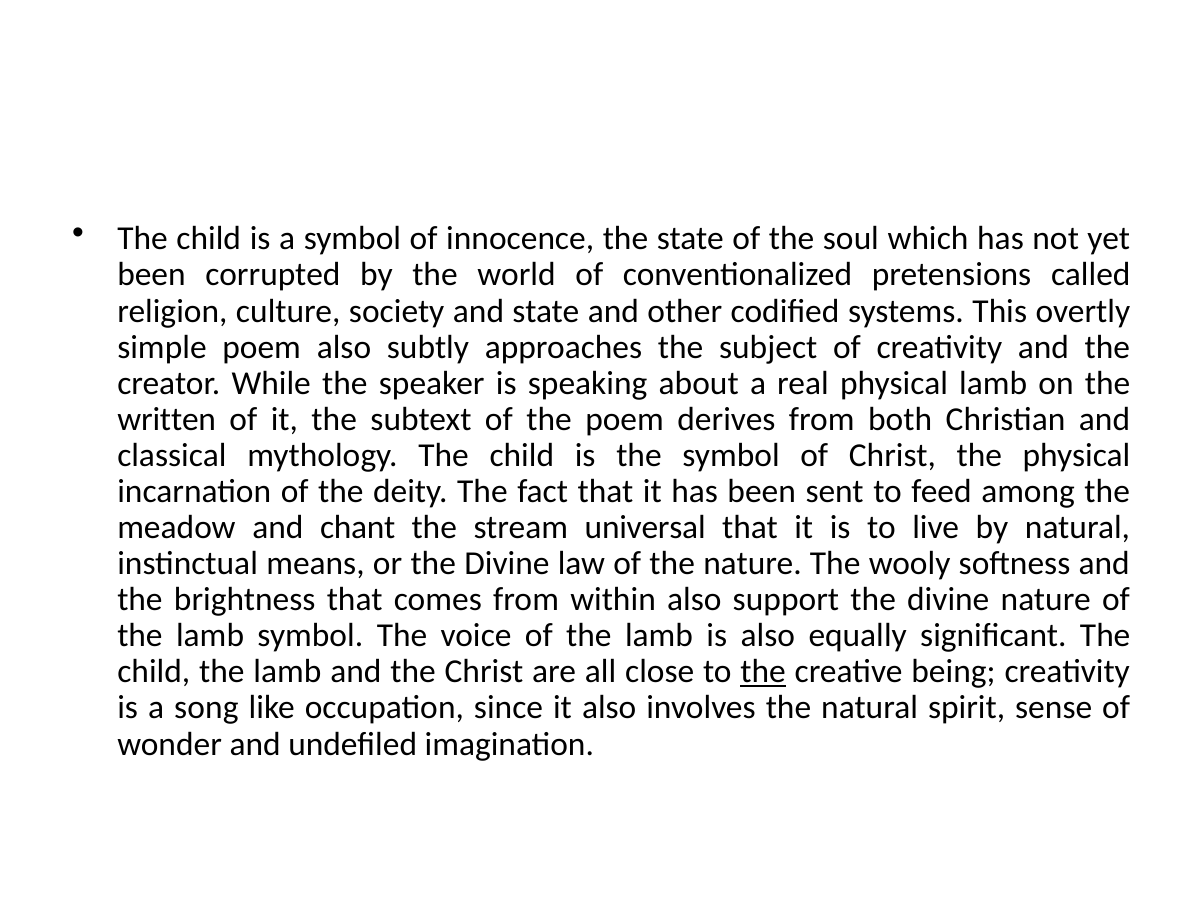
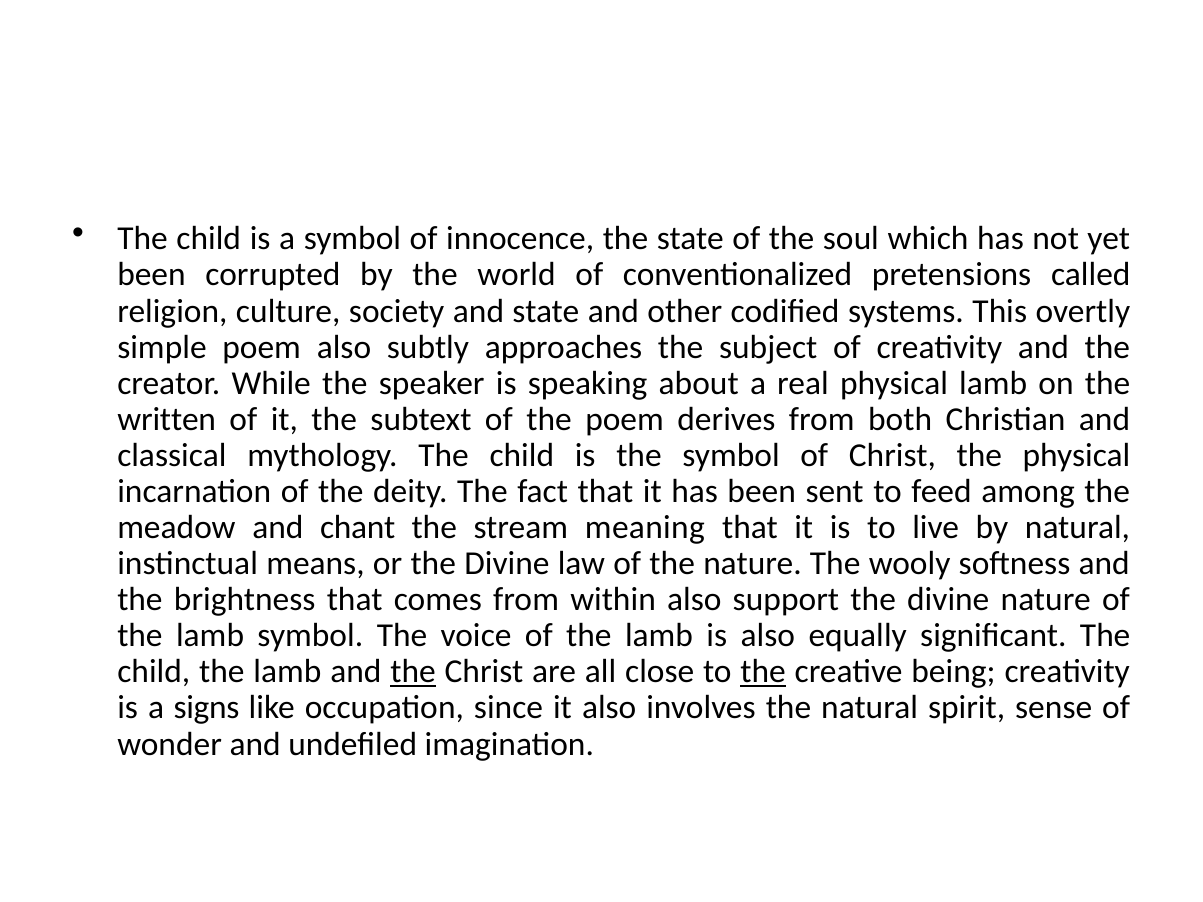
universal: universal -> meaning
the at (413, 672) underline: none -> present
song: song -> signs
